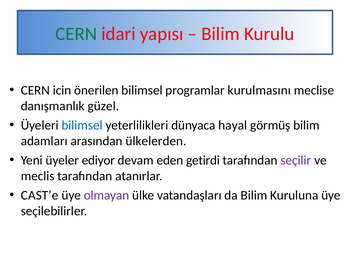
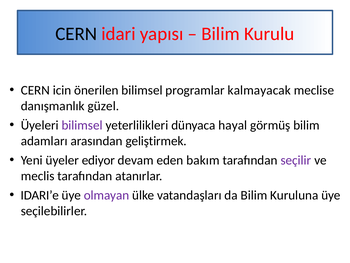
CERN at (76, 34) colour: green -> black
kurulmasını: kurulmasını -> kalmayacak
bilimsel at (82, 125) colour: blue -> purple
ülkelerden: ülkelerden -> geliştirmek
getirdi: getirdi -> bakım
CAST’e: CAST’e -> IDARI’e
